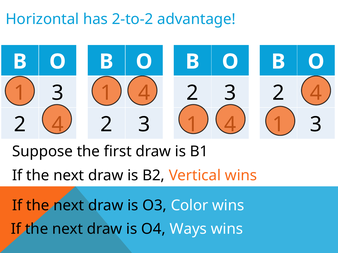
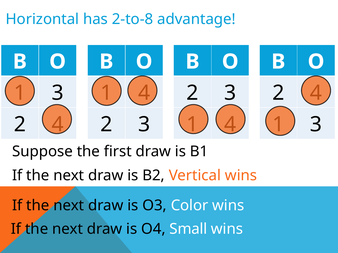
2-to-2: 2-to-2 -> 2-to-8
Ways: Ways -> Small
